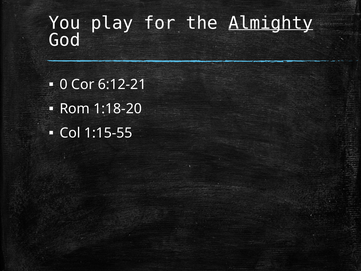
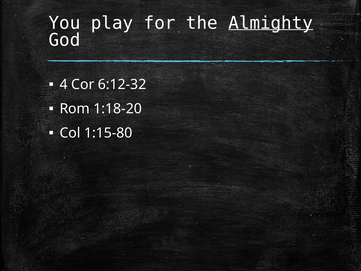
0: 0 -> 4
6:12-21: 6:12-21 -> 6:12-32
1:15-55: 1:15-55 -> 1:15-80
